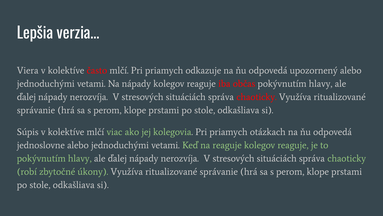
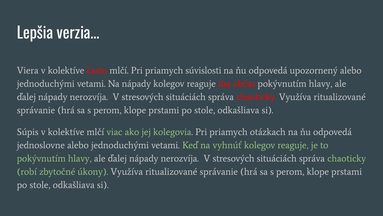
odkazuje: odkazuje -> súvislosti
na reaguje: reaguje -> vyhnúť
